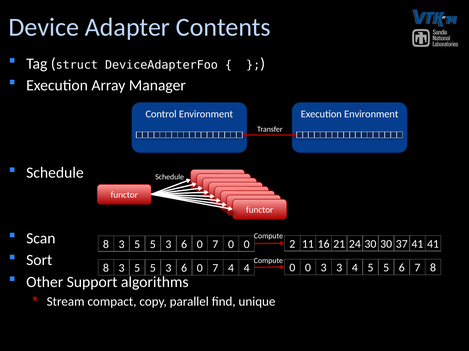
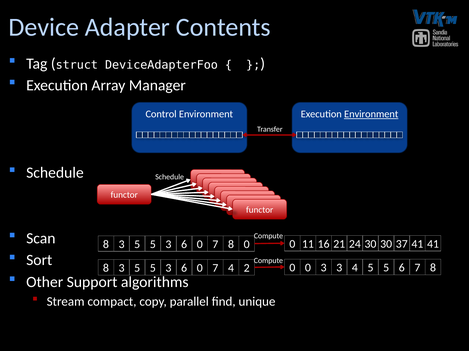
Environment at (371, 114) underline: none -> present
0 7 0: 0 -> 8
2 at (292, 245): 2 -> 0
4 4: 4 -> 2
